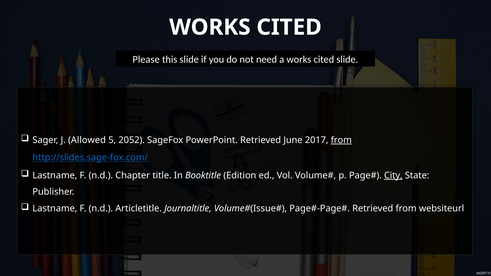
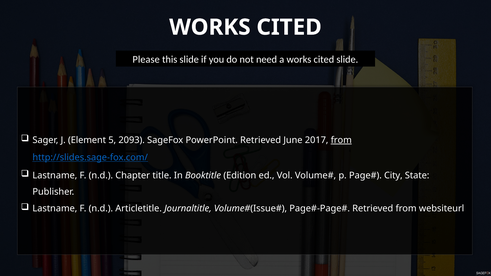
Allowed: Allowed -> Element
2052: 2052 -> 2093
City underline: present -> none
